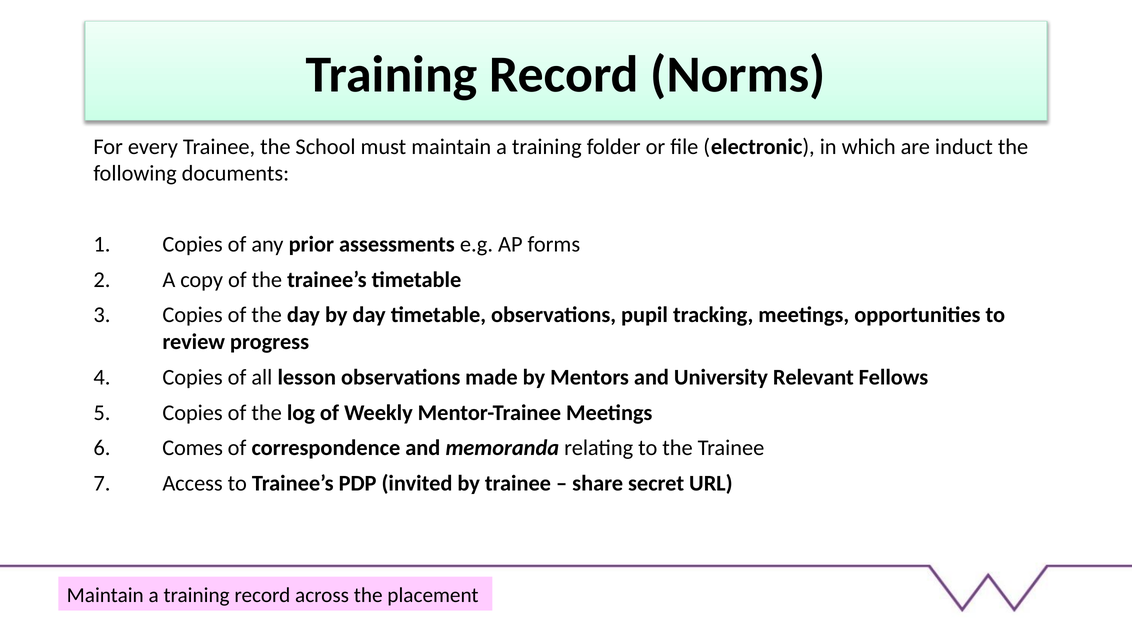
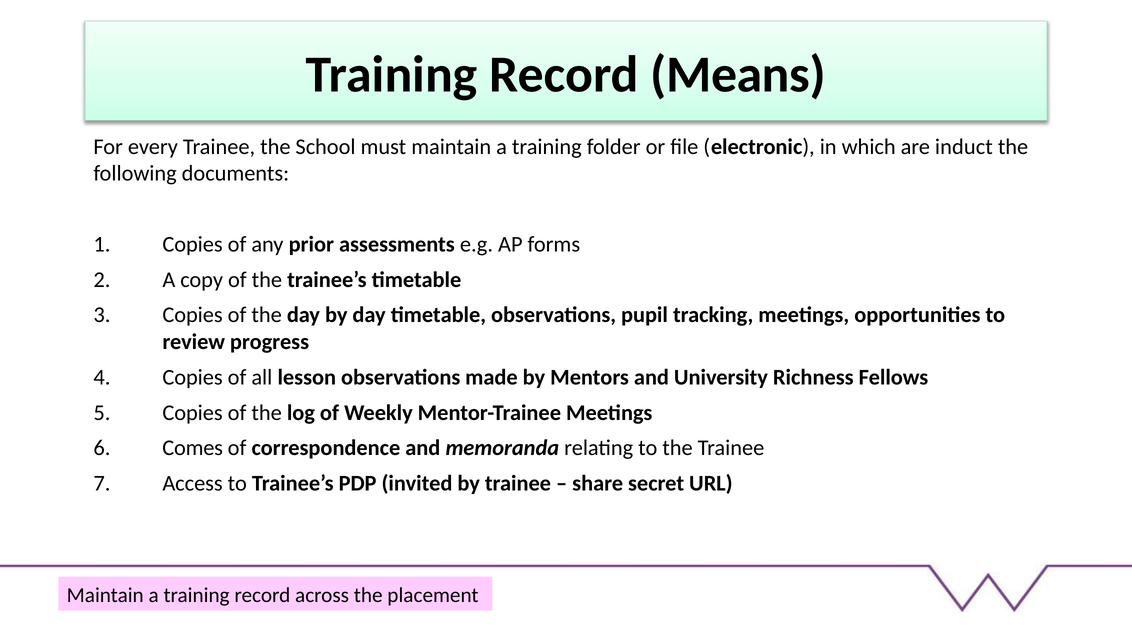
Norms: Norms -> Means
Relevant: Relevant -> Richness
